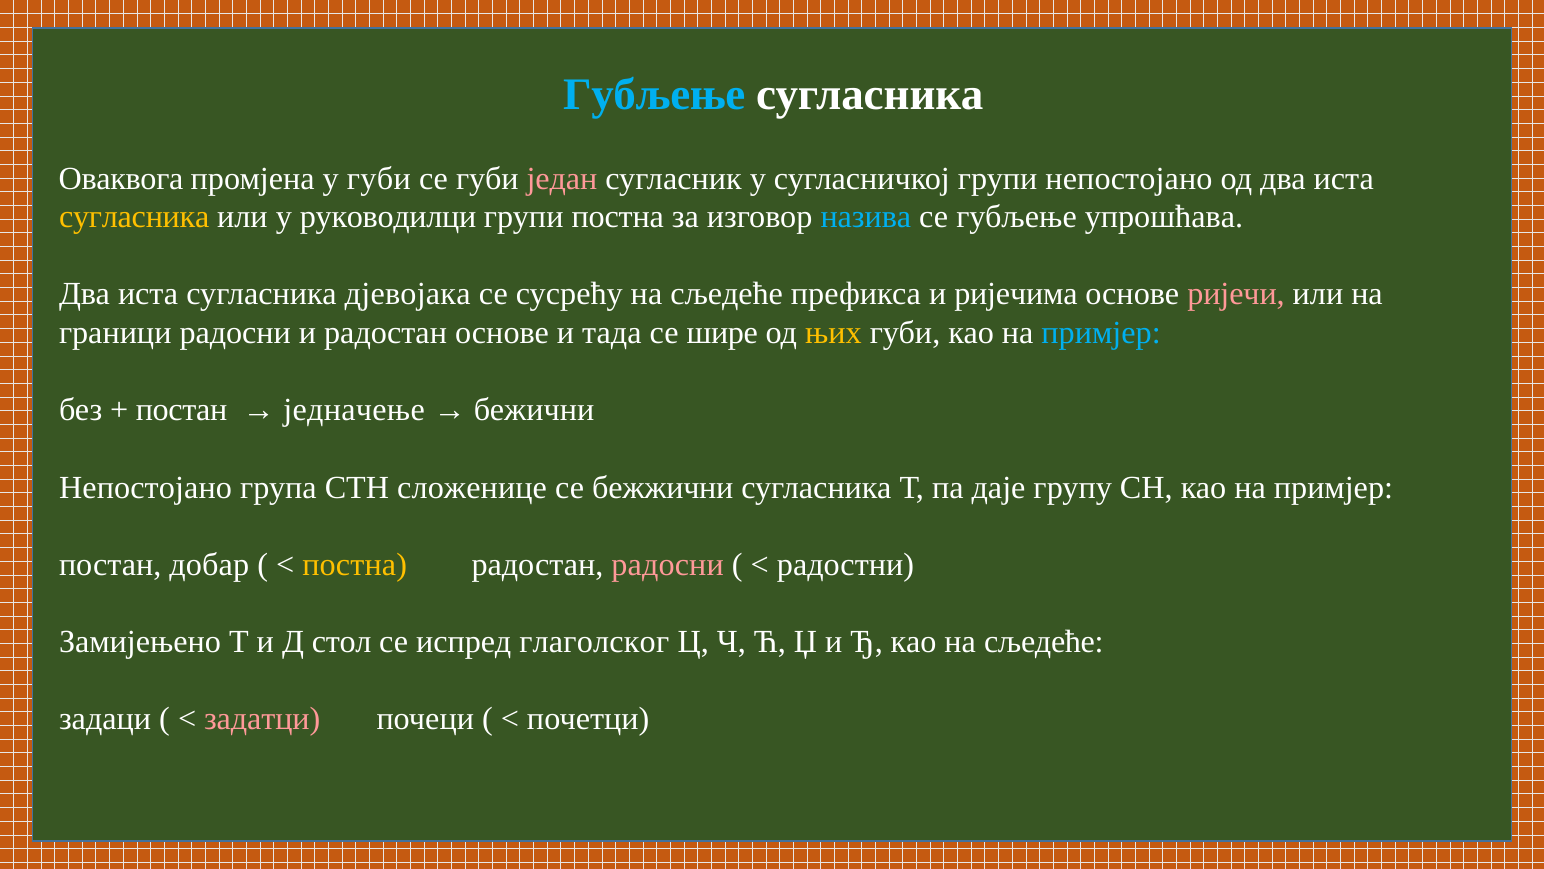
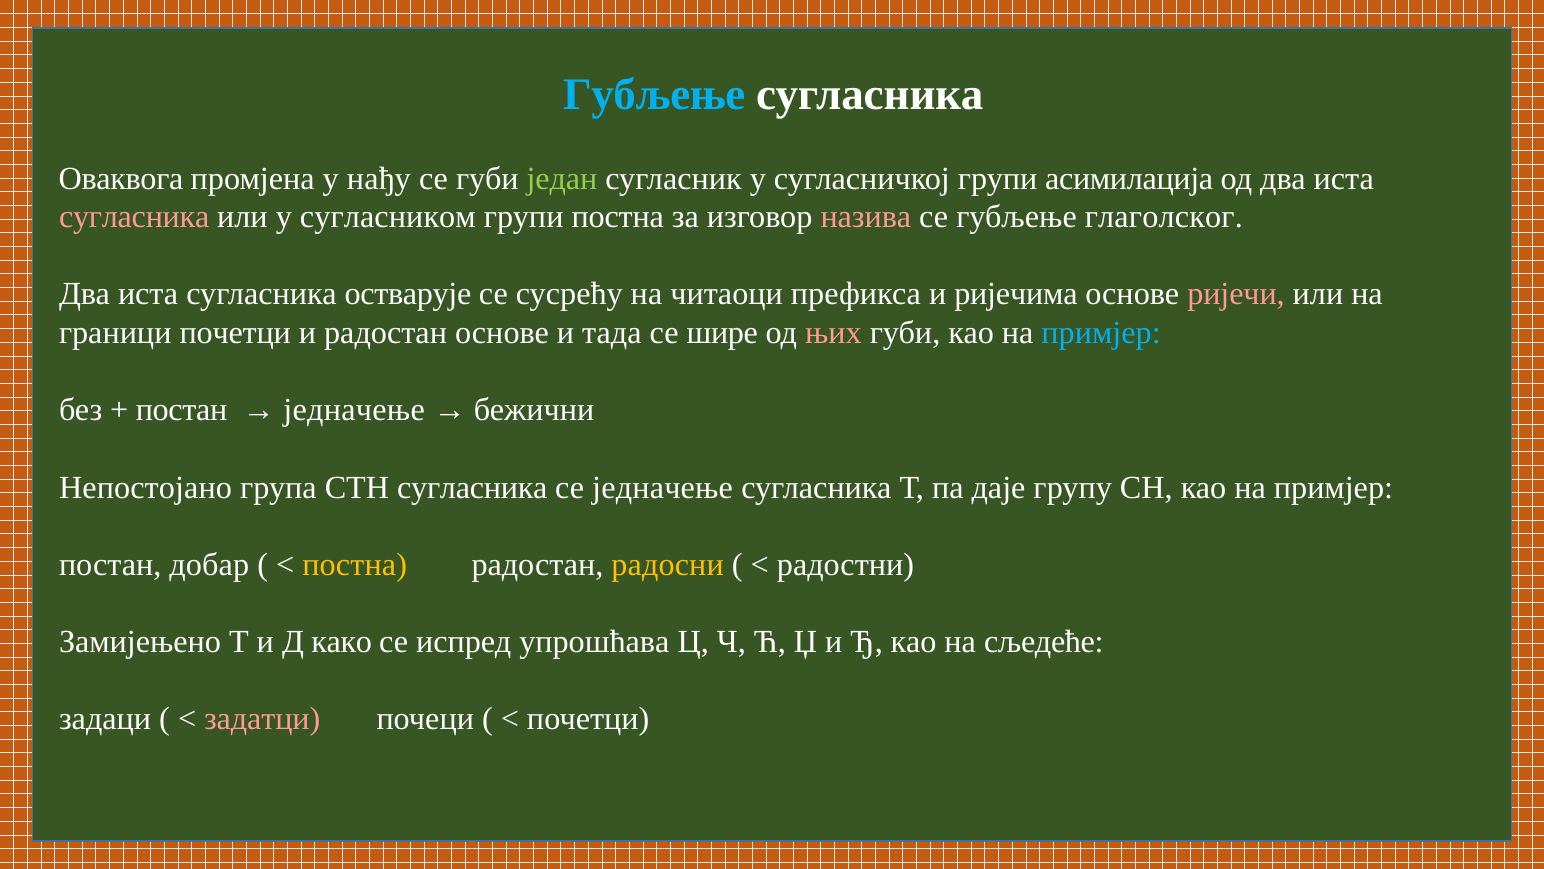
у губи: губи -> нађу
један colour: pink -> light green
групи непостојано: непостојано -> асимилација
сугласника at (134, 217) colour: yellow -> pink
руководилци: руководилци -> сугласником
назива colour: light blue -> pink
упрошћава: упрошћава -> глаголског
дјевојака: дјевојака -> остварује
сусрећу на сљедеће: сљедеће -> читаоци
граници радосни: радосни -> почетци
њих colour: yellow -> pink
СТН сложенице: сложенице -> сугласника
се бежжични: бежжични -> једначење
радосни at (668, 564) colour: pink -> yellow
стол: стол -> како
глаголског: глаголског -> упрошћава
